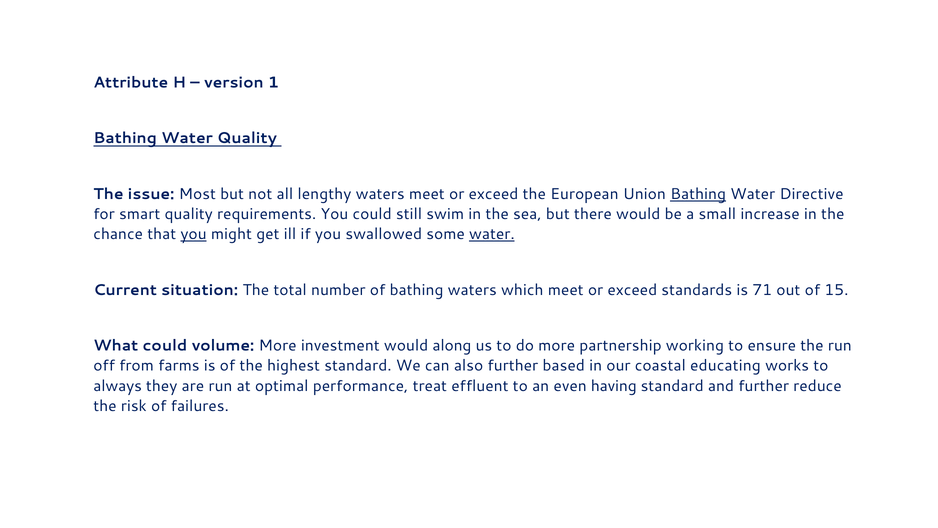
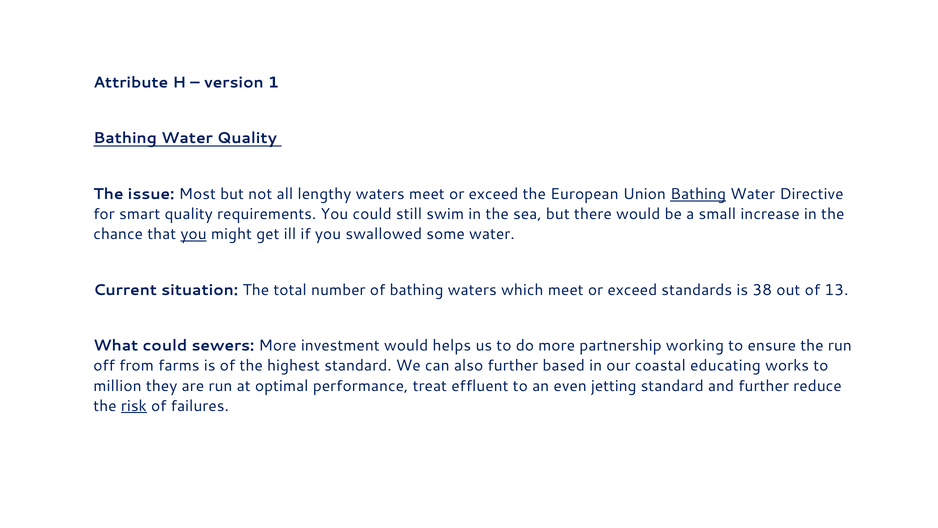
water at (492, 234) underline: present -> none
71: 71 -> 38
15: 15 -> 13
volume: volume -> sewers
along: along -> helps
always: always -> million
having: having -> jetting
risk underline: none -> present
